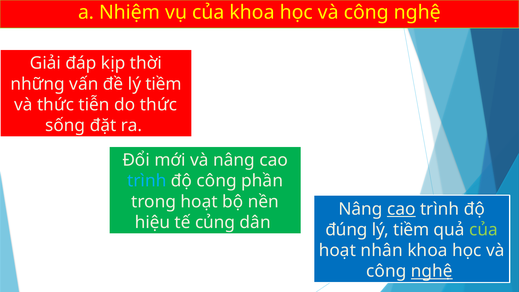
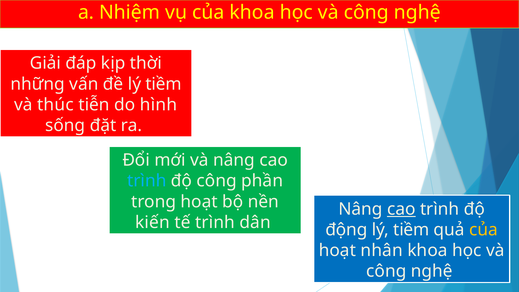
và thức: thức -> thúc
do thức: thức -> hình
hiệu: hiệu -> kiến
tế củng: củng -> trình
đúng: đúng -> động
của at (483, 230) colour: light green -> yellow
nghệ at (432, 271) underline: present -> none
